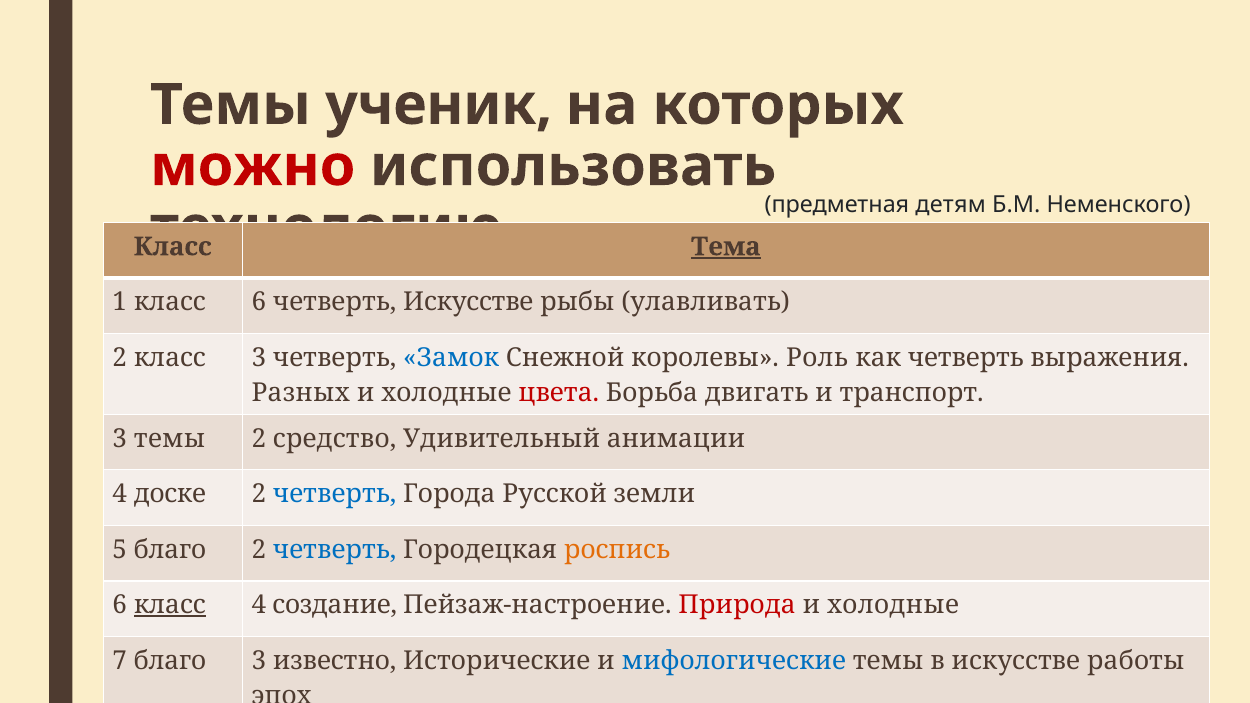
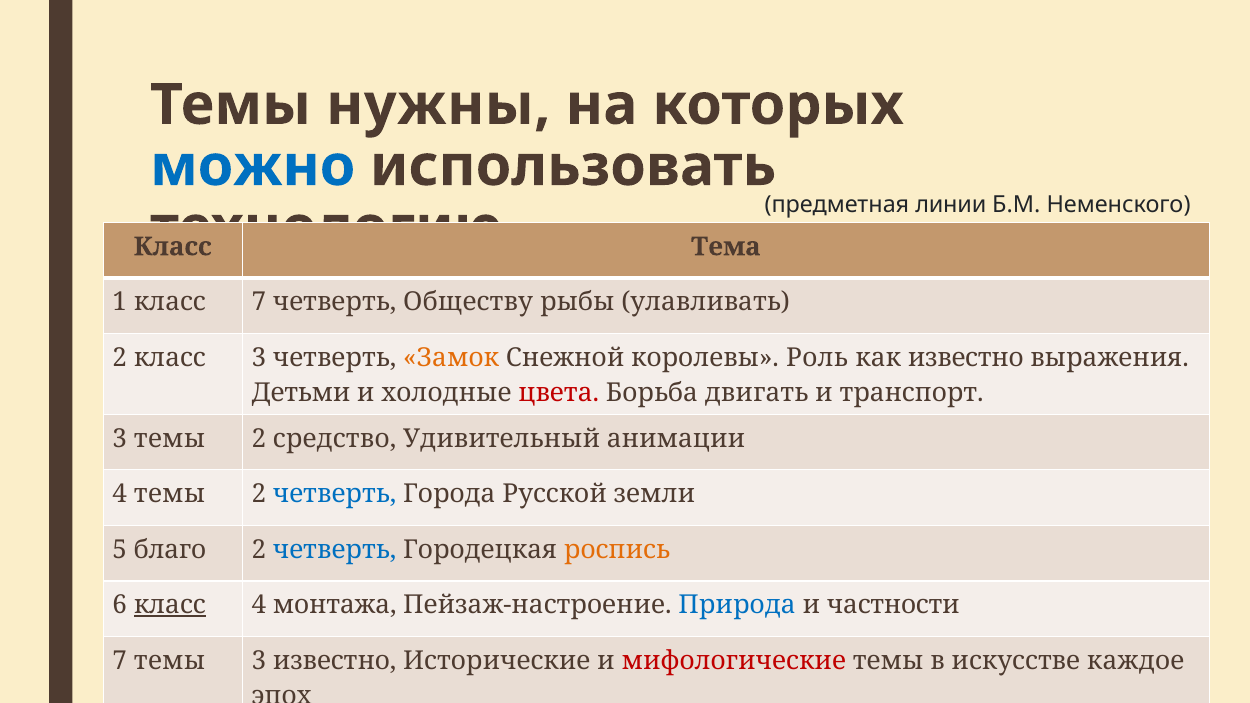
ученик: ученик -> нужны
можно colour: red -> blue
детям: детям -> линии
Тема underline: present -> none
класс 6: 6 -> 7
четверть Искусстве: Искусстве -> Обществу
Замок colour: blue -> orange
как четверть: четверть -> известно
Разных: Разных -> Детьми
4 доске: доске -> темы
создание: создание -> монтажа
Природа colour: red -> blue
холодные at (893, 605): холодные -> частности
7 благо: благо -> темы
мифологические colour: blue -> red
работы: работы -> каждое
